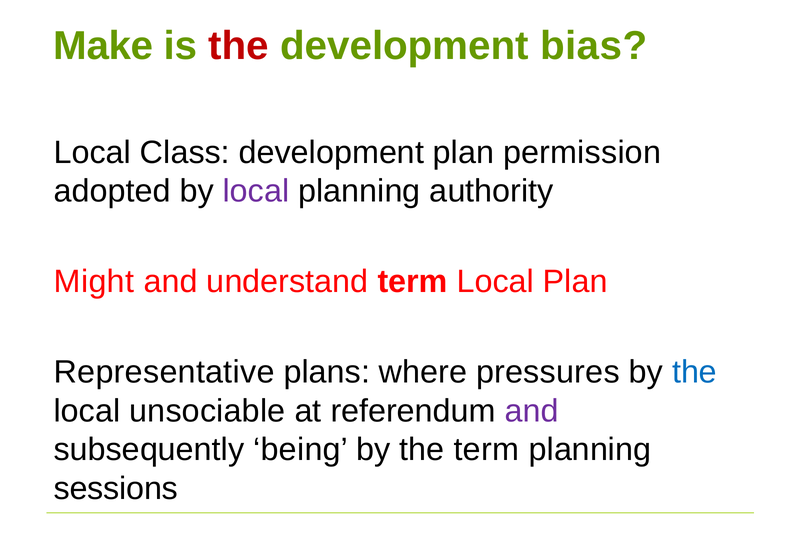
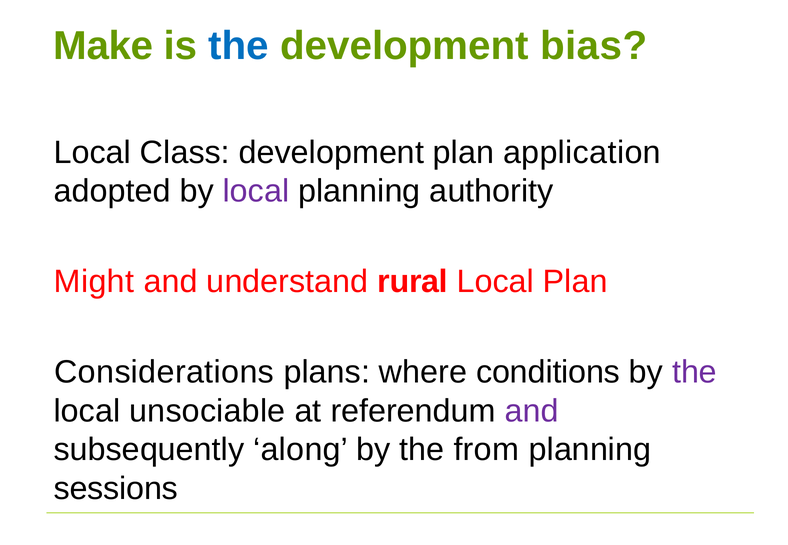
the at (239, 46) colour: red -> blue
permission: permission -> application
understand term: term -> rural
Representative: Representative -> Considerations
pressures: pressures -> conditions
the at (695, 372) colour: blue -> purple
being: being -> along
the term: term -> from
